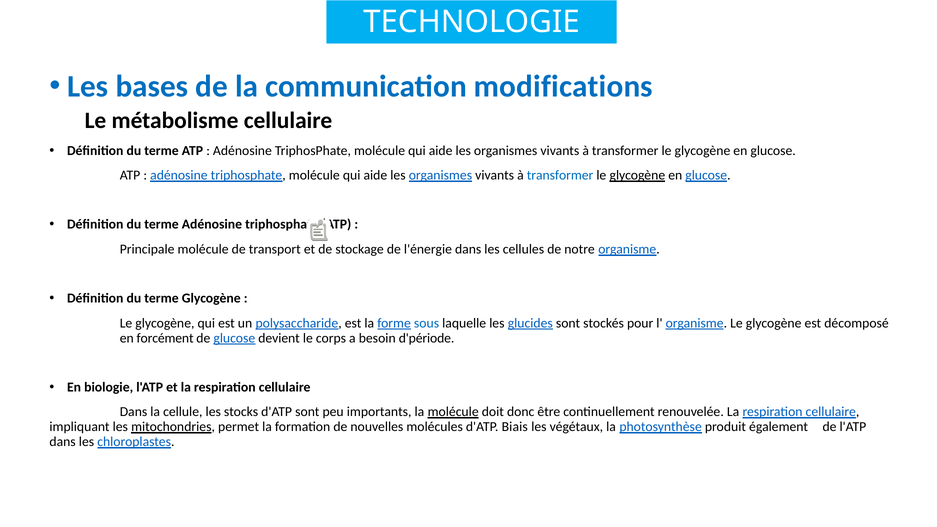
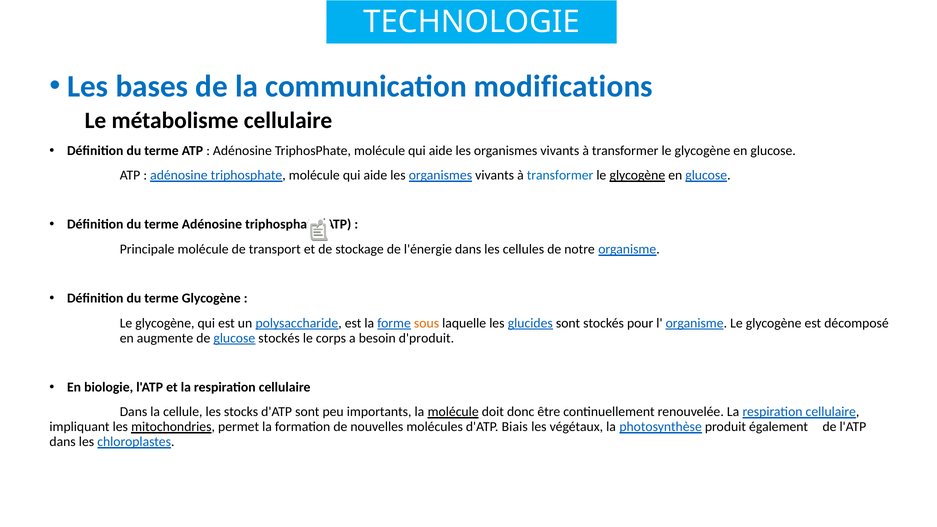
sous colour: blue -> orange
forcément: forcément -> augmente
glucose devient: devient -> stockés
d'période: d'période -> d'produit
